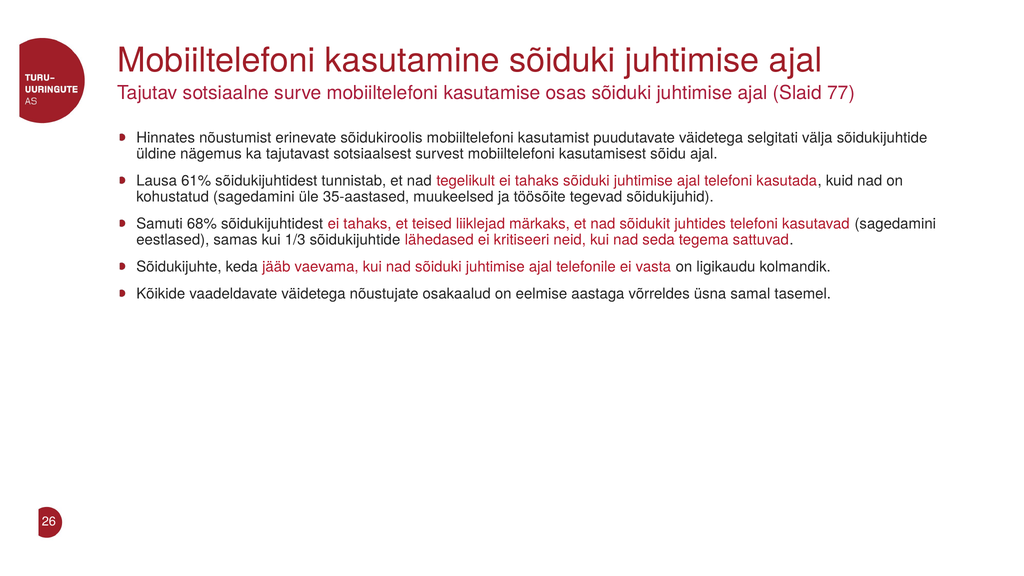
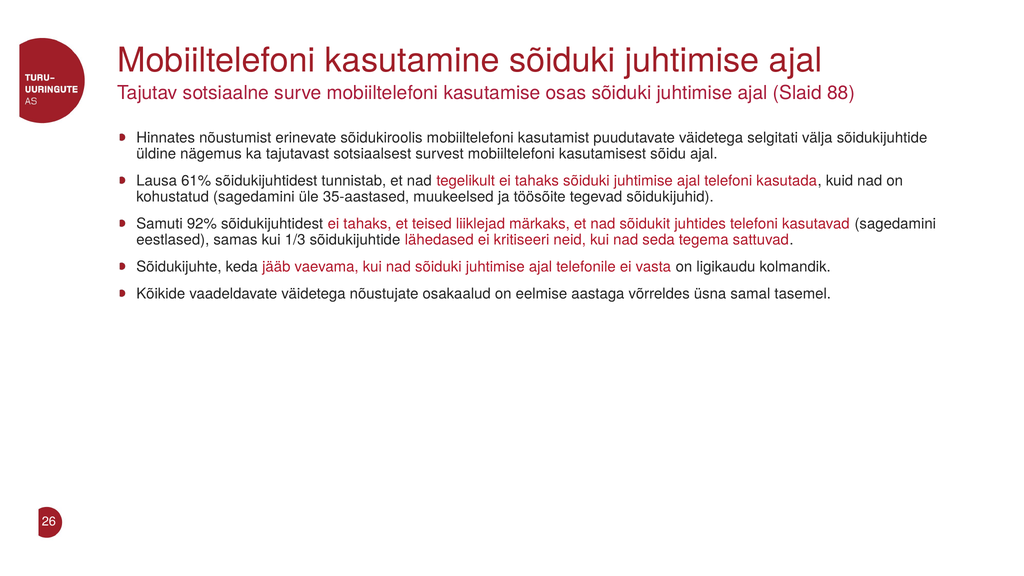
77: 77 -> 88
68%: 68% -> 92%
